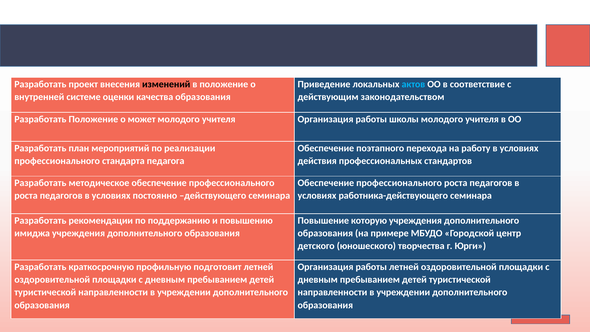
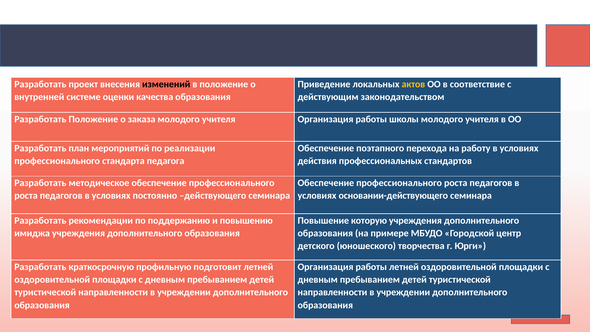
актов colour: light blue -> yellow
может: может -> заказа
работника-действующего: работника-действующего -> основании-действующего
